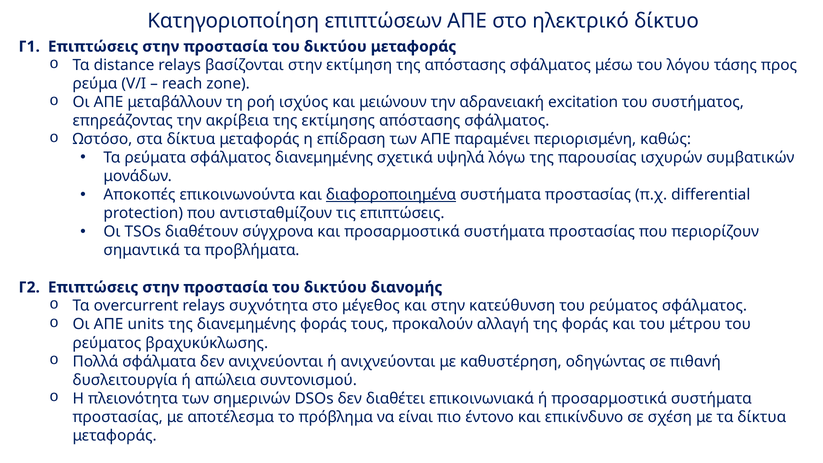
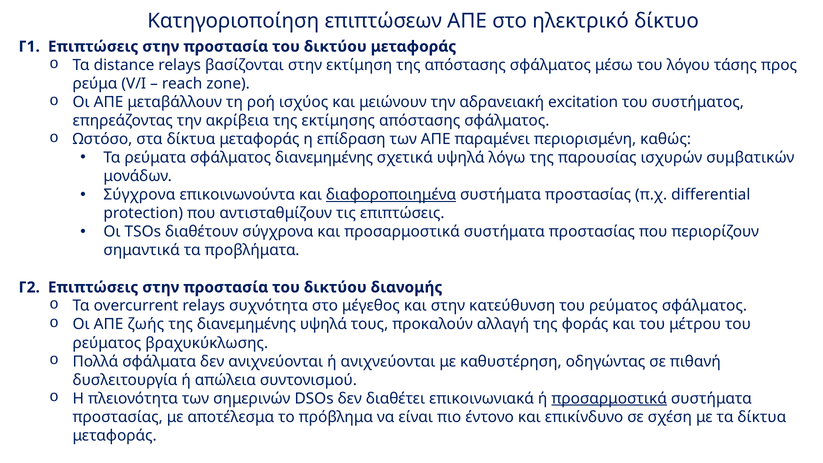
Αποκοπές at (139, 195): Αποκοπές -> Σύγχρονα
units: units -> ζωής
διανεμημένης φοράς: φοράς -> υψηλά
προσαρμοστικά at (609, 398) underline: none -> present
